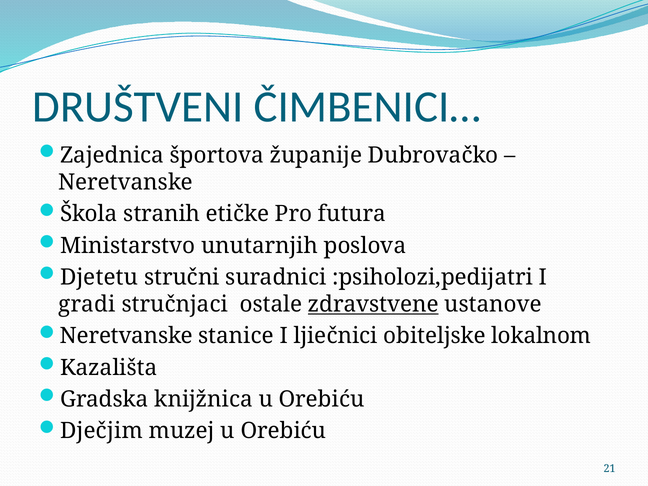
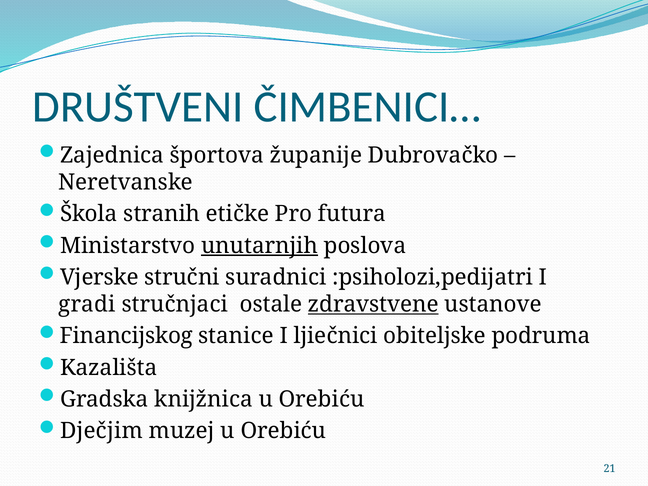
unutarnjih underline: none -> present
Djetetu: Djetetu -> Vjerske
Neretvanske at (126, 336): Neretvanske -> Financijskog
lokalnom: lokalnom -> podruma
